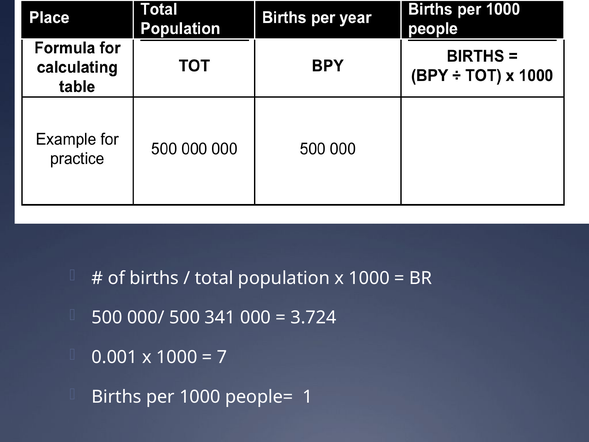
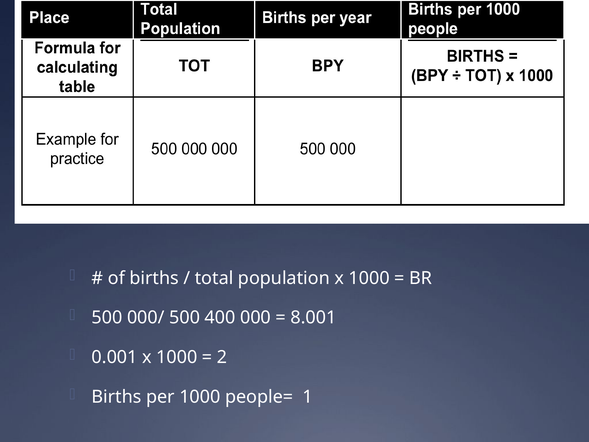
341: 341 -> 400
3.724: 3.724 -> 8.001
7: 7 -> 2
